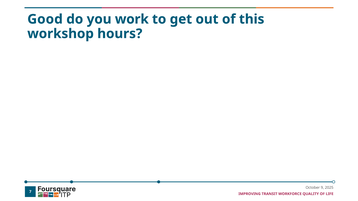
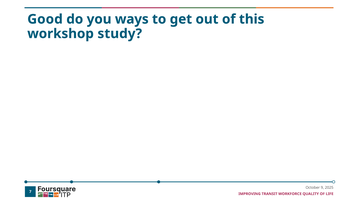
work: work -> ways
hours: hours -> study
